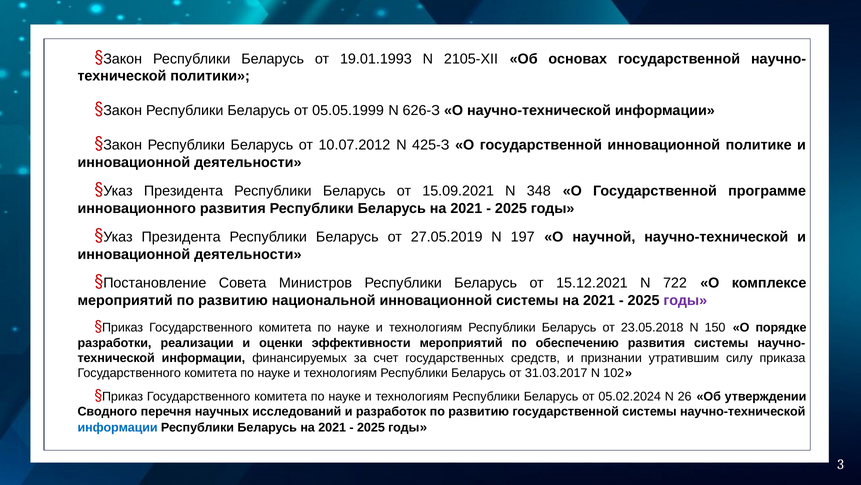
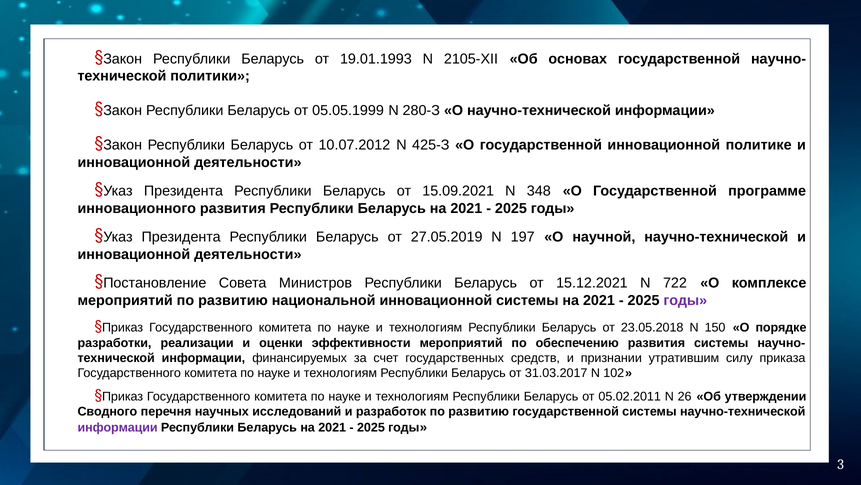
626-З: 626-З -> 280-З
05.02.2024: 05.02.2024 -> 05.02.2011
информации at (118, 427) colour: blue -> purple
